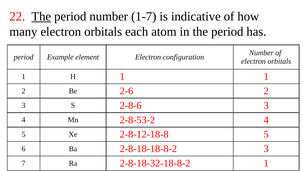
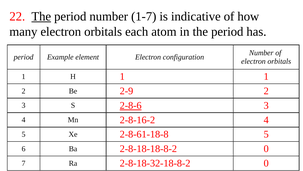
2-6: 2-6 -> 2-9
2-8-6 underline: none -> present
2-8-53-2: 2-8-53-2 -> 2-8-16-2
2-8-12-18-8: 2-8-12-18-8 -> 2-8-61-18-8
2-8-18-18-8-2 3: 3 -> 0
2-8-18-32-18-8-2 1: 1 -> 0
